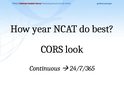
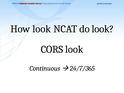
How year: year -> look
do best: best -> look
